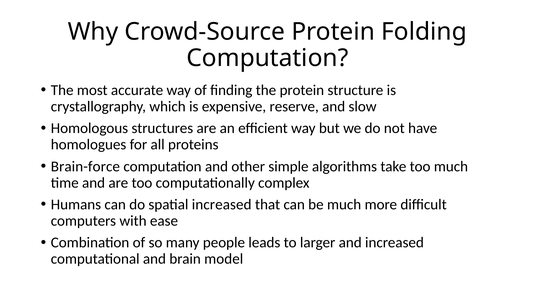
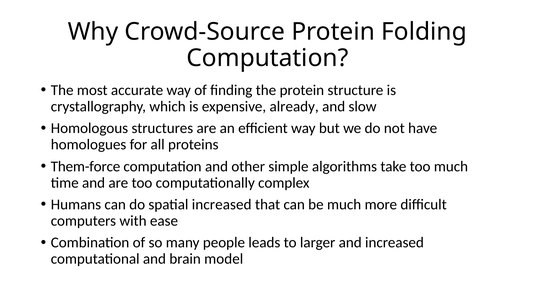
reserve: reserve -> already
Brain-force: Brain-force -> Them-force
